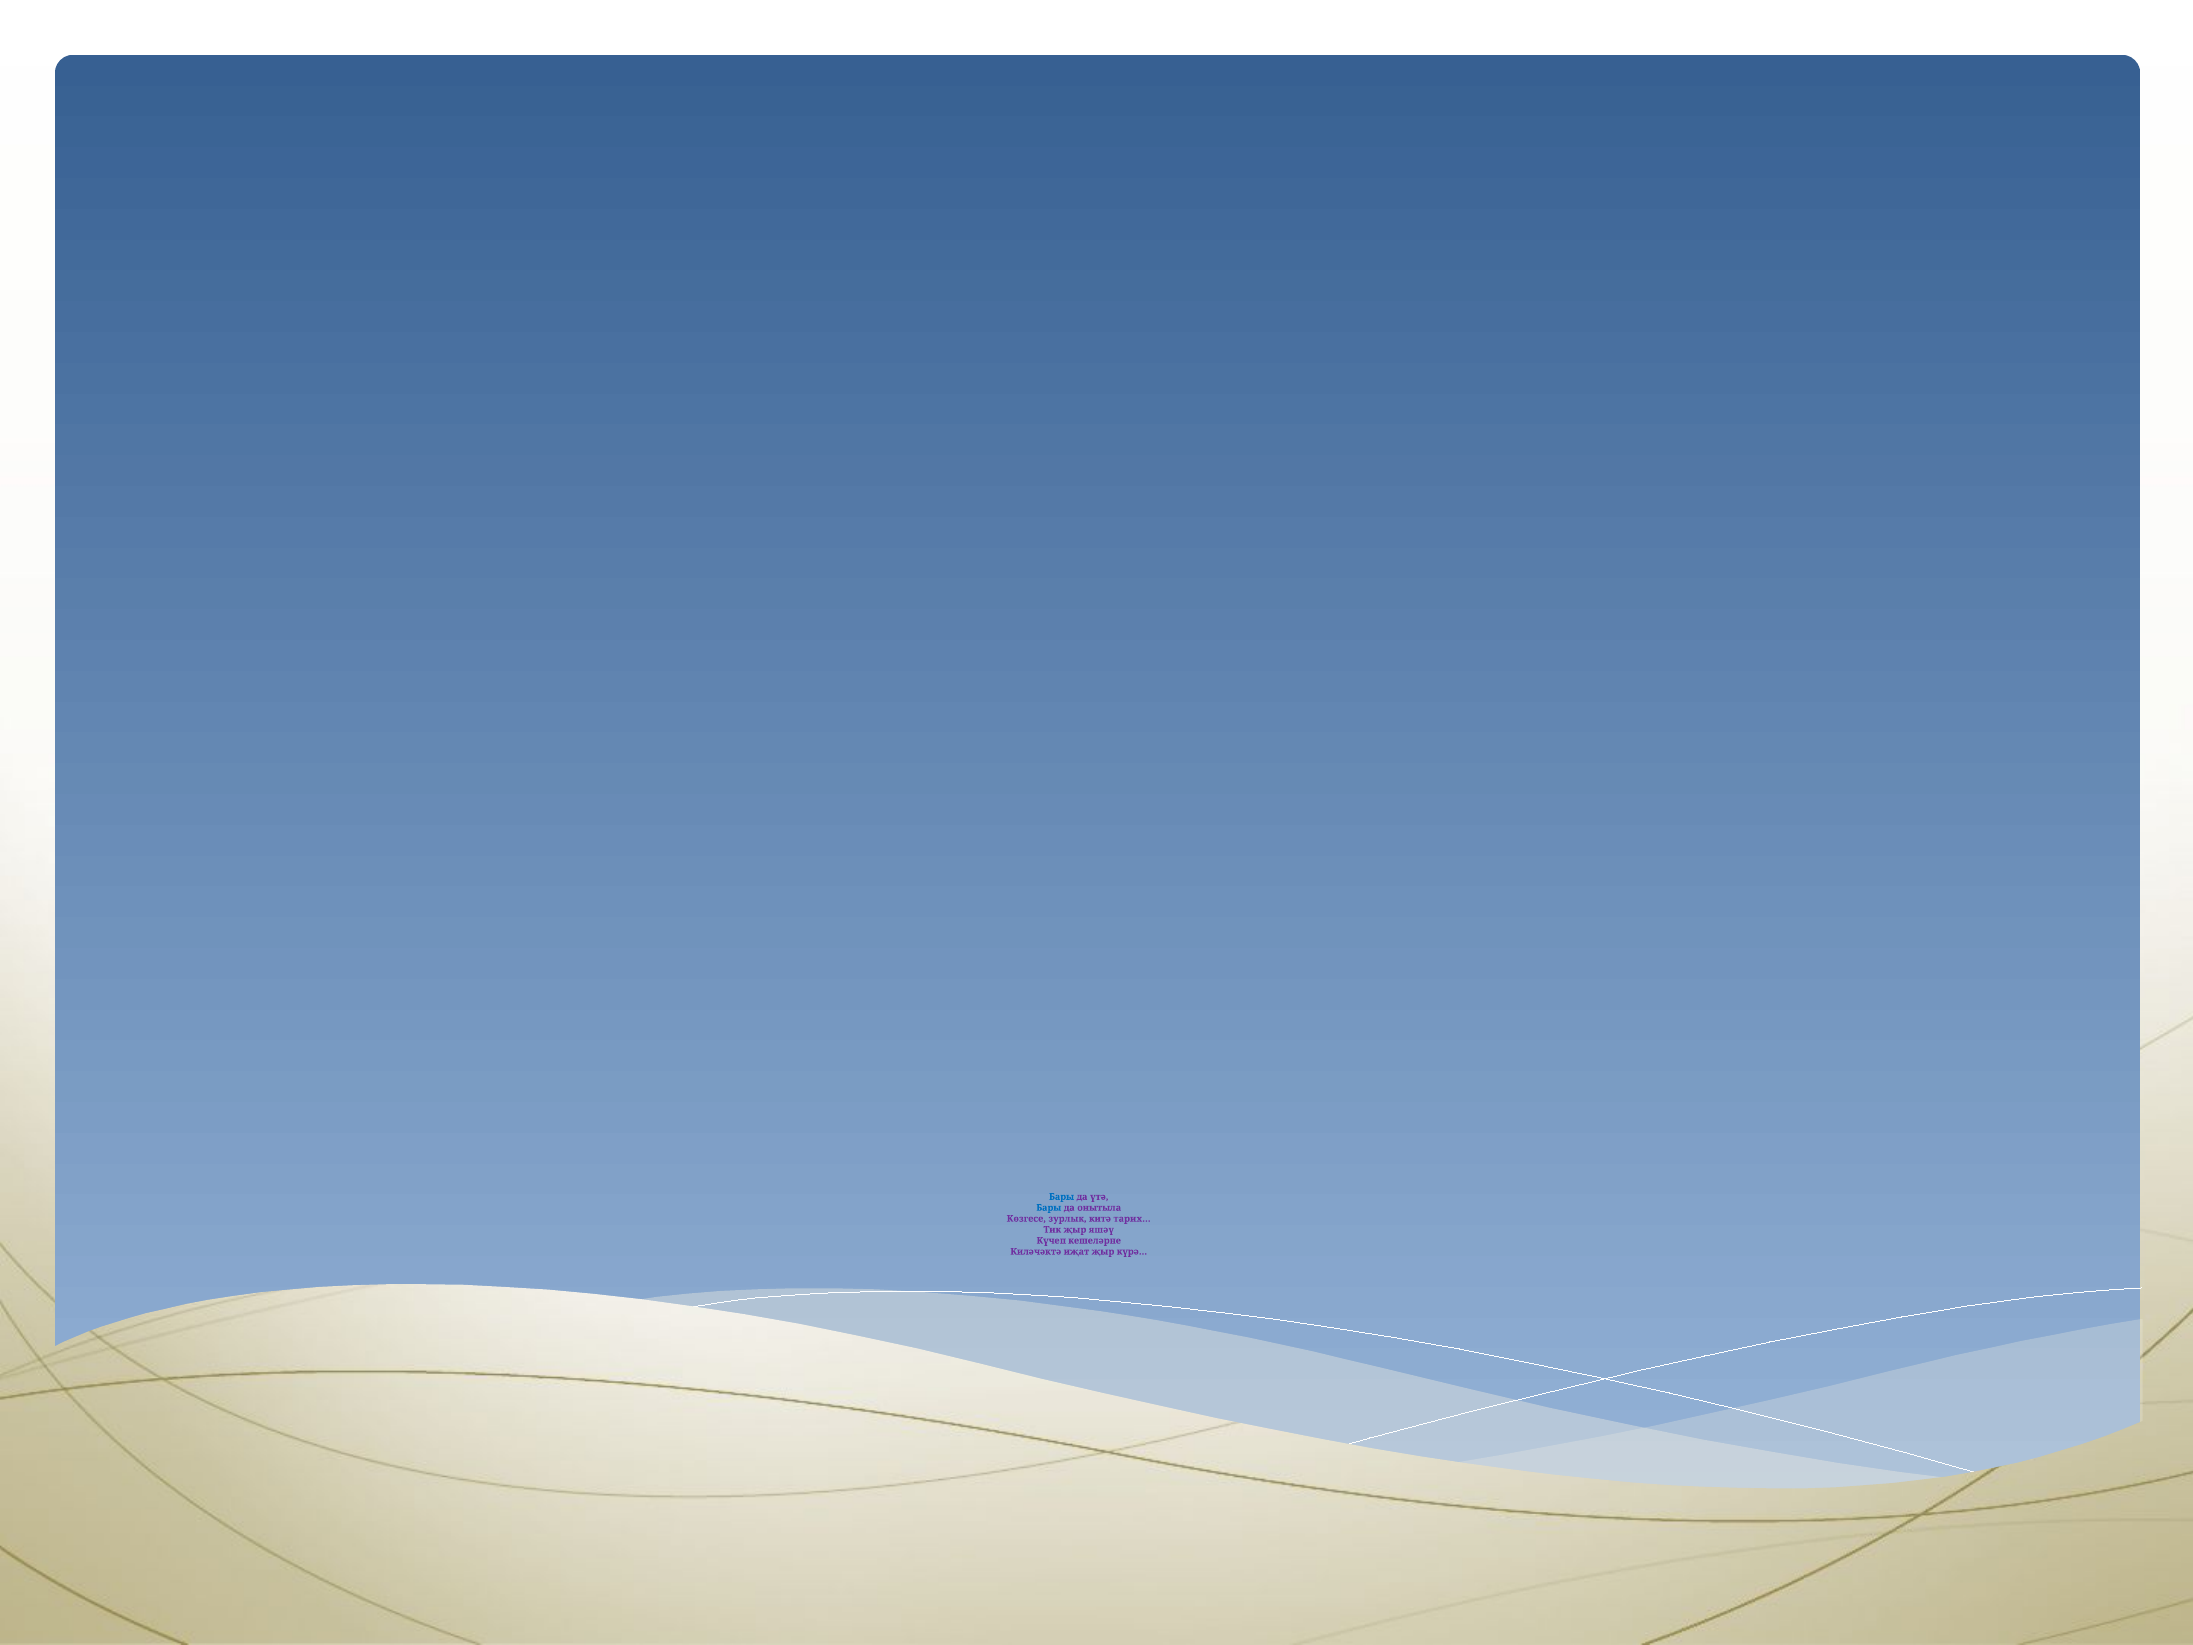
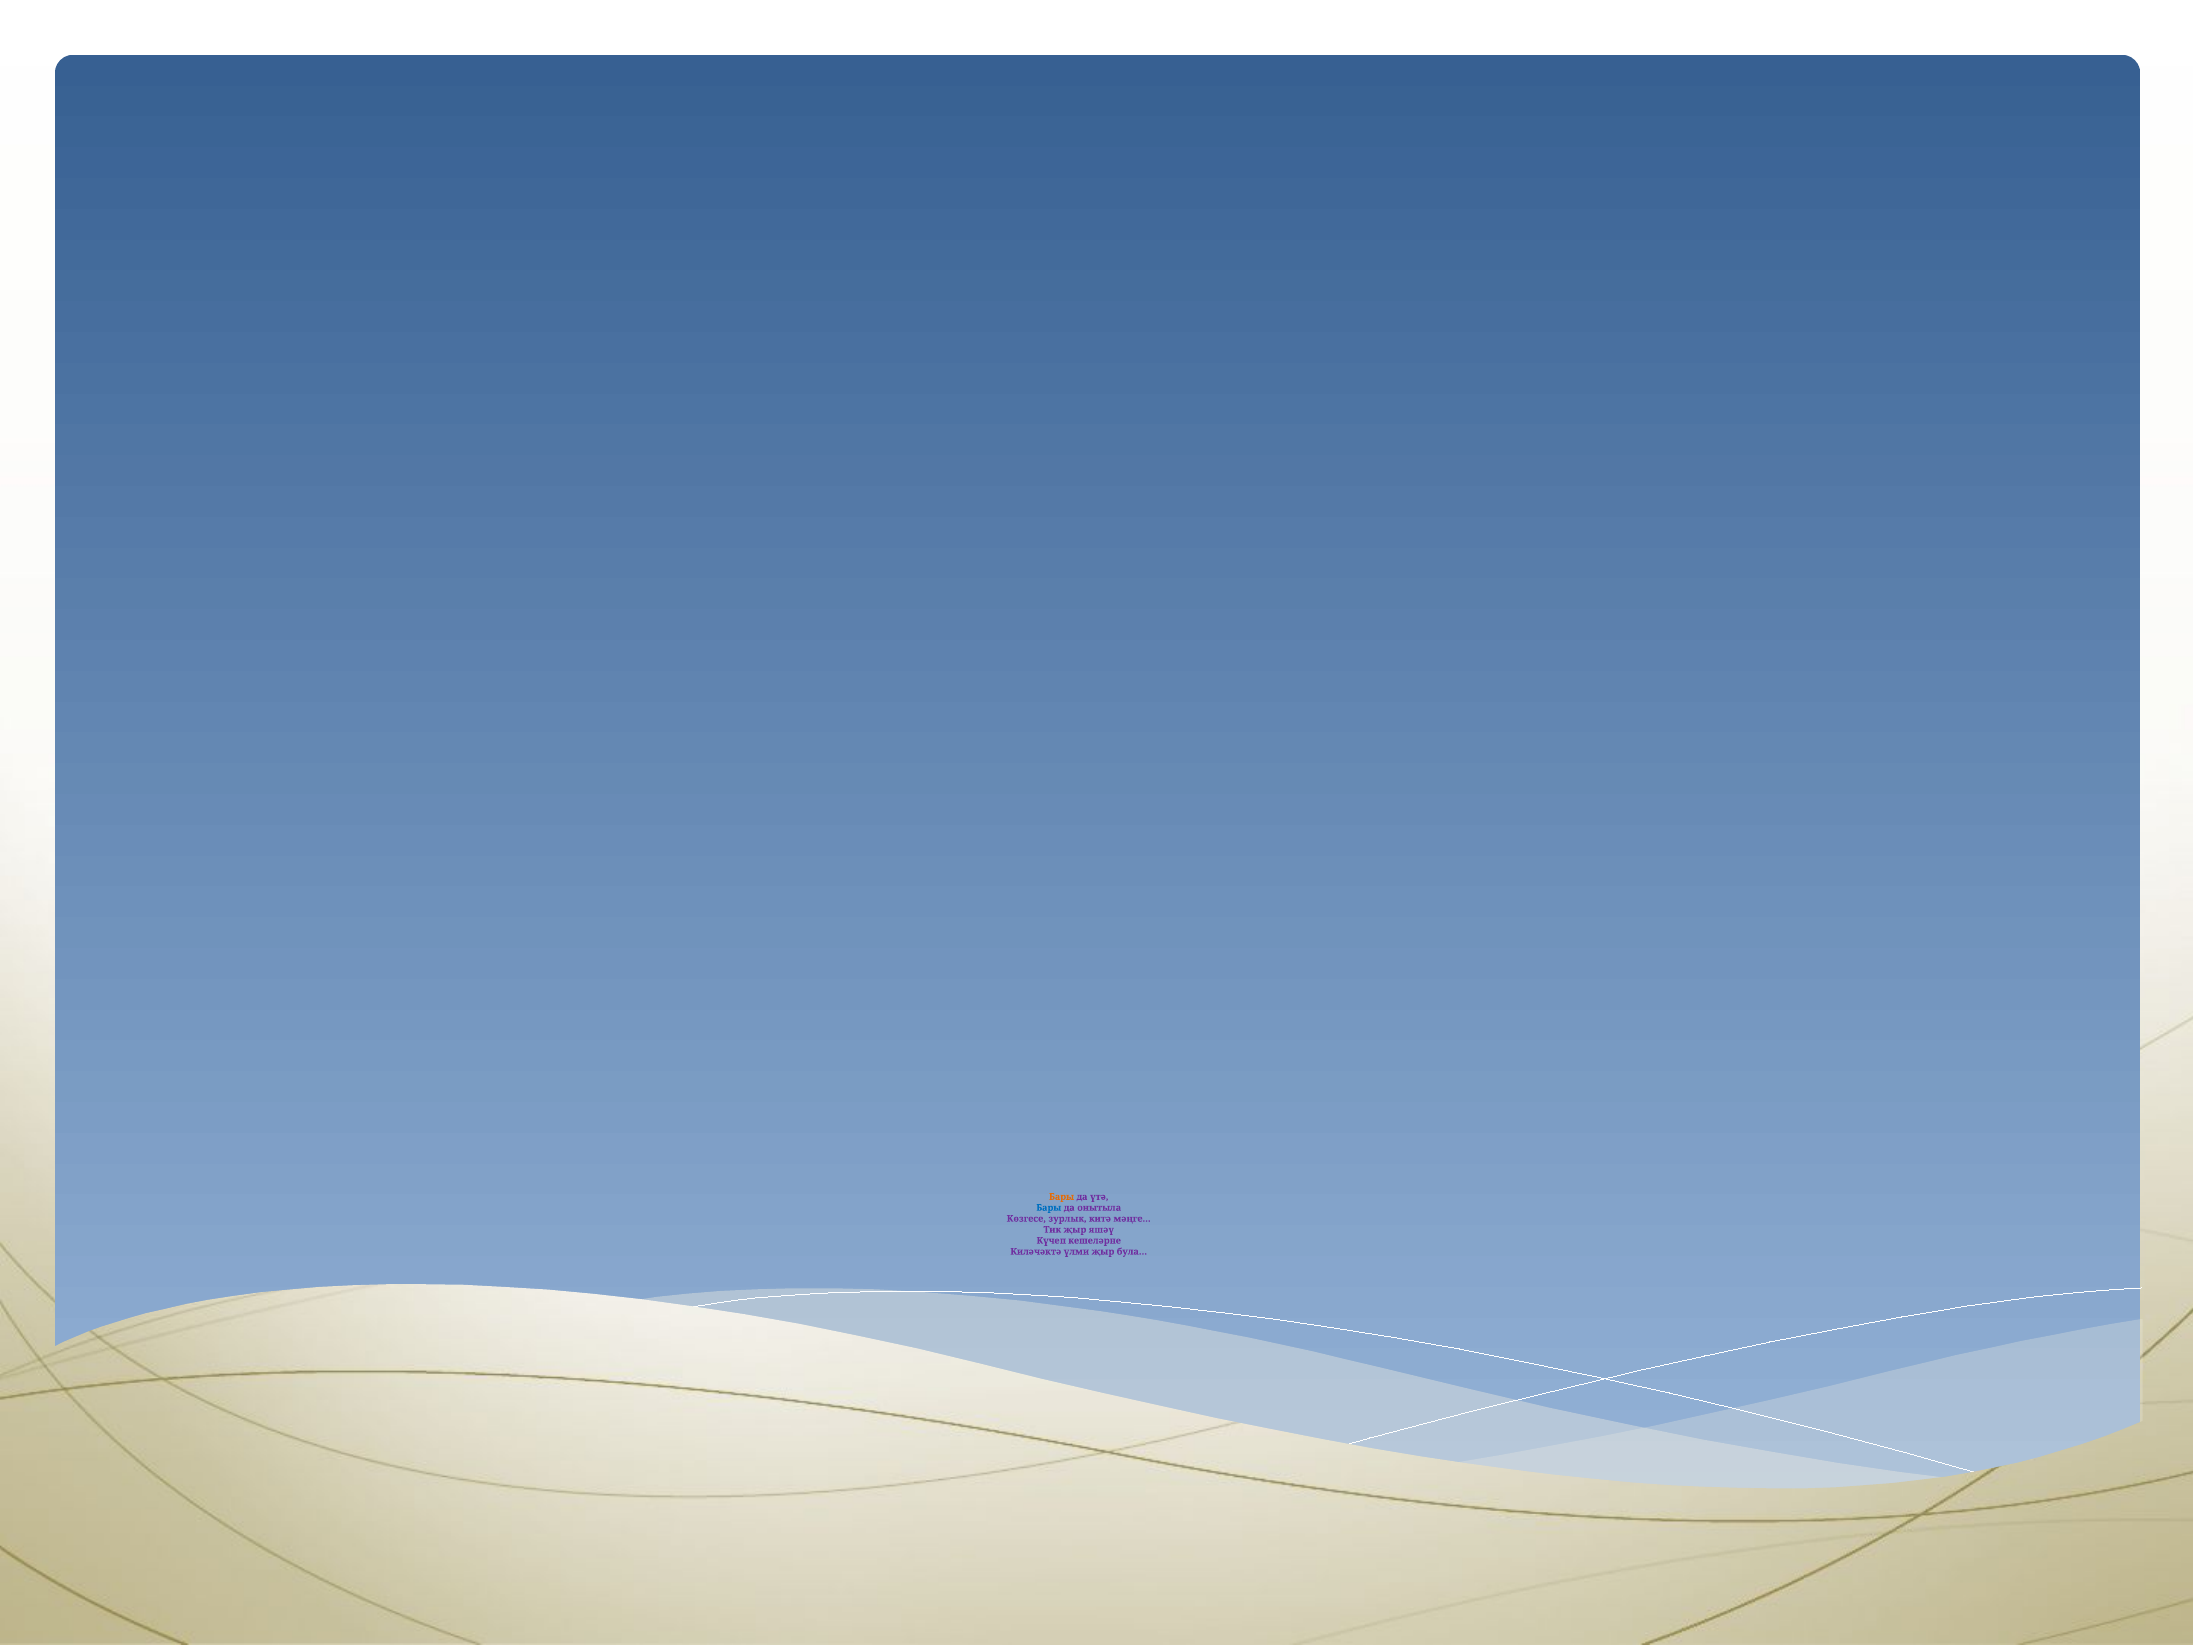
Бары at (1062, 1197) colour: blue -> orange
тарих: тарих -> мәңге
иҗат: иҗат -> үлми
күрә…: күрә… -> була…
